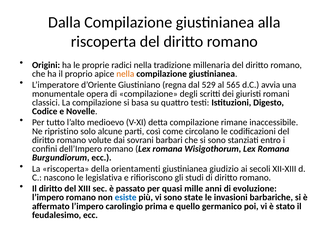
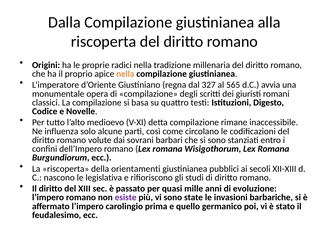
529: 529 -> 327
ripristino: ripristino -> influenza
giudizio: giudizio -> pubblici
esiste colour: blue -> purple
